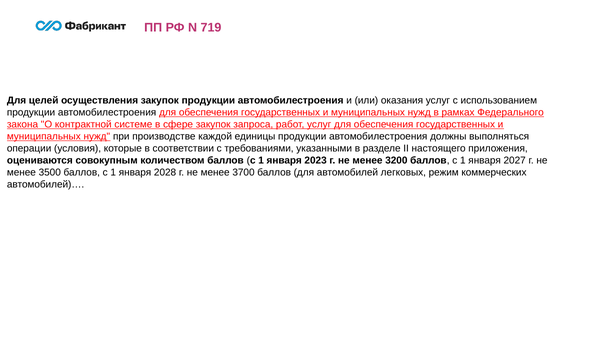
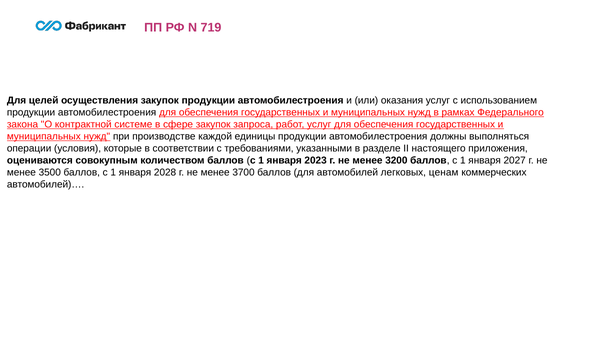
режим: режим -> ценам
